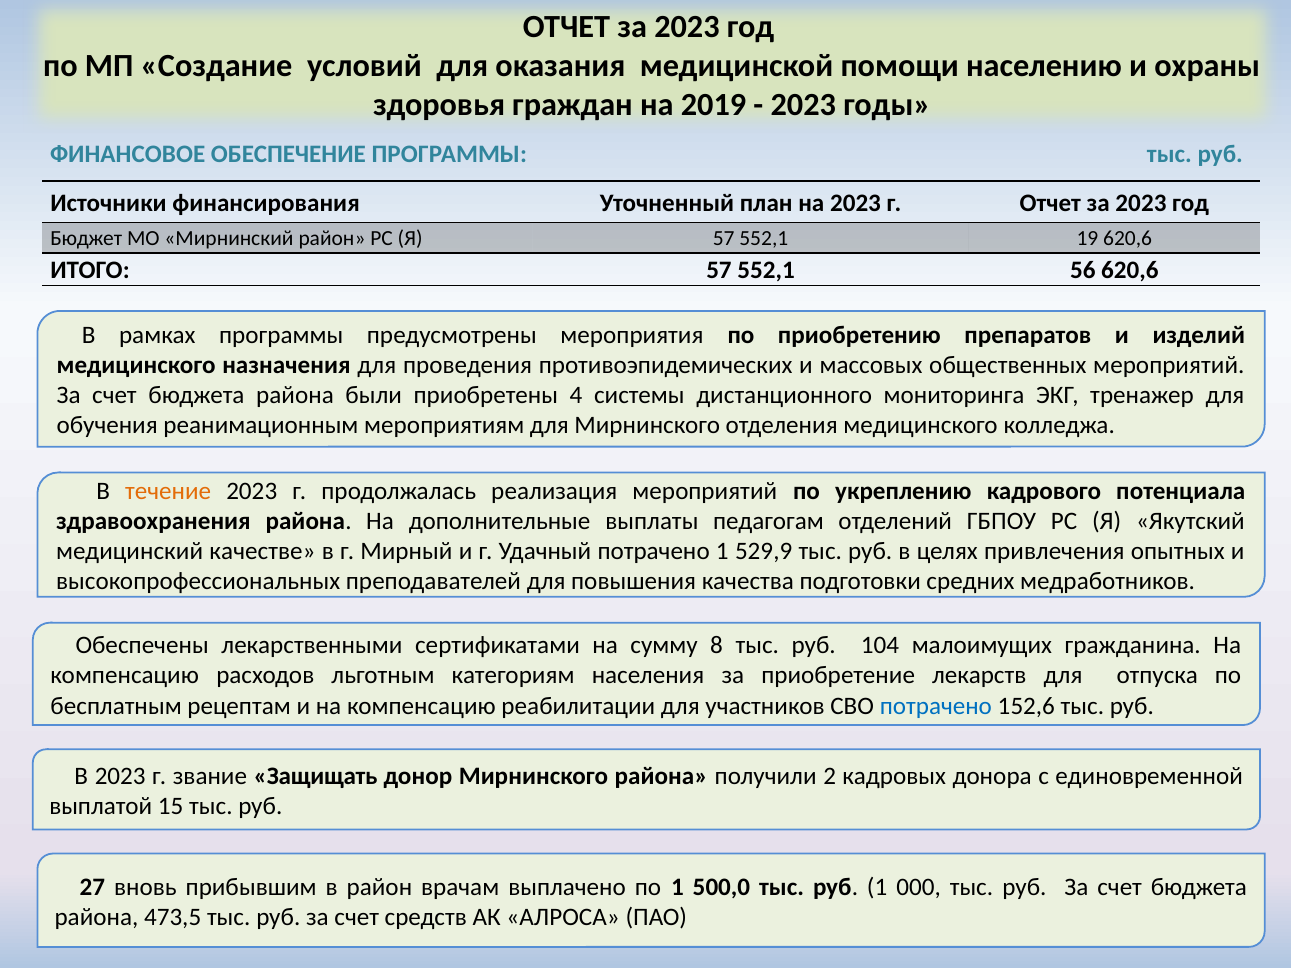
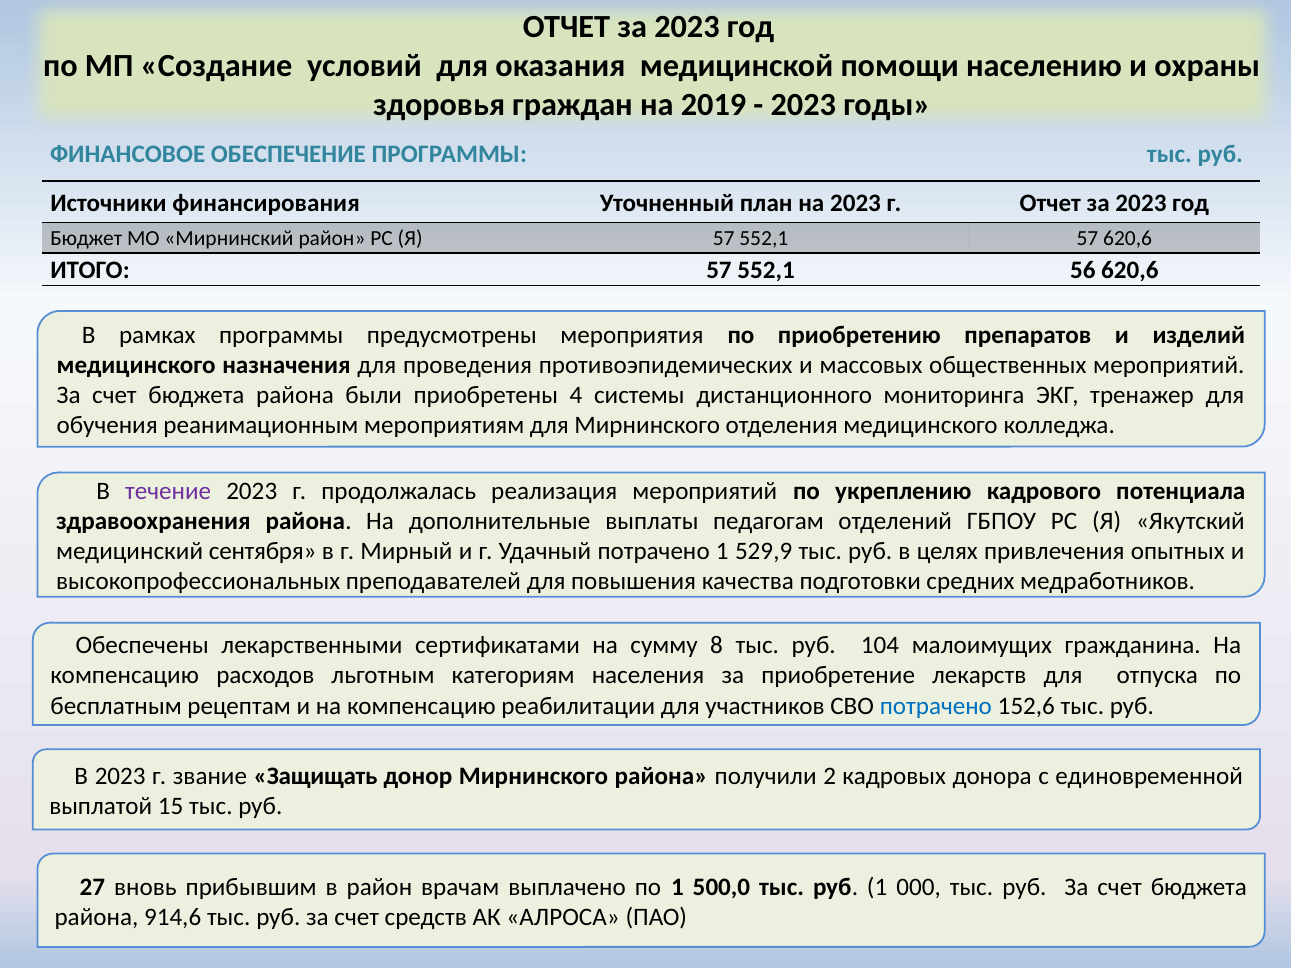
552,1 19: 19 -> 57
течение colour: orange -> purple
качестве: качестве -> сентября
473,5: 473,5 -> 914,6
